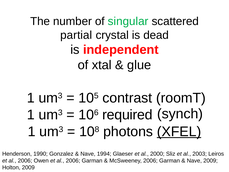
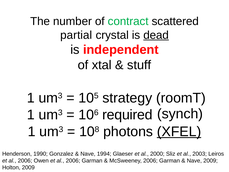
singular: singular -> contract
dead underline: none -> present
glue: glue -> stuff
contrast: contrast -> strategy
